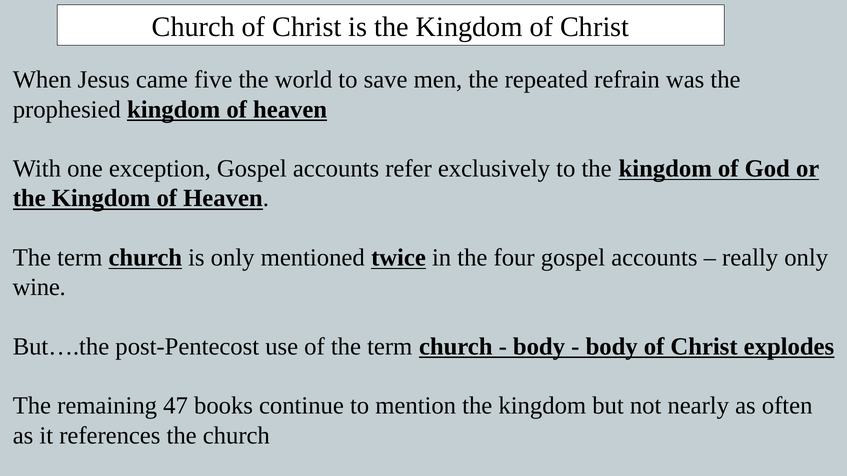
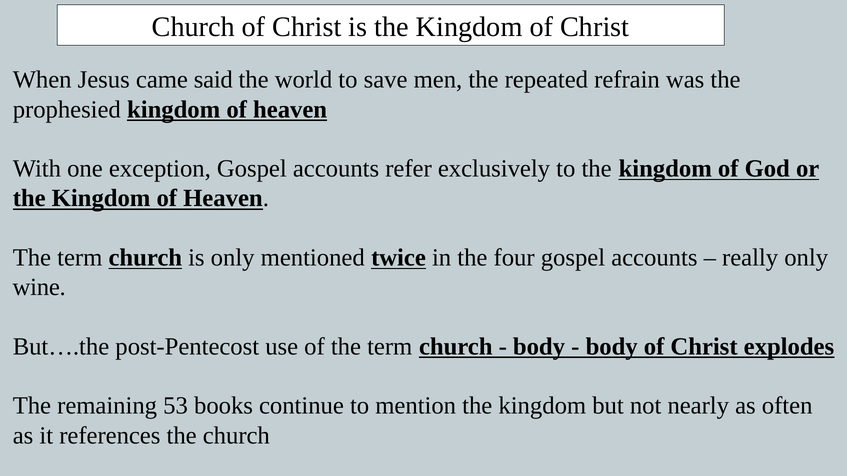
five: five -> said
47: 47 -> 53
